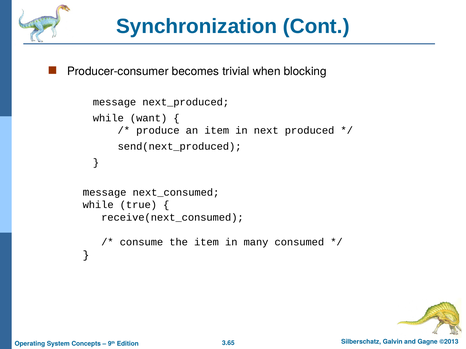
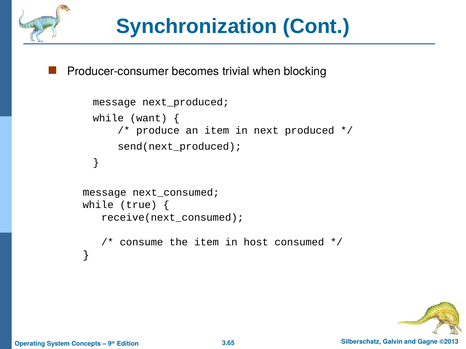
many: many -> host
